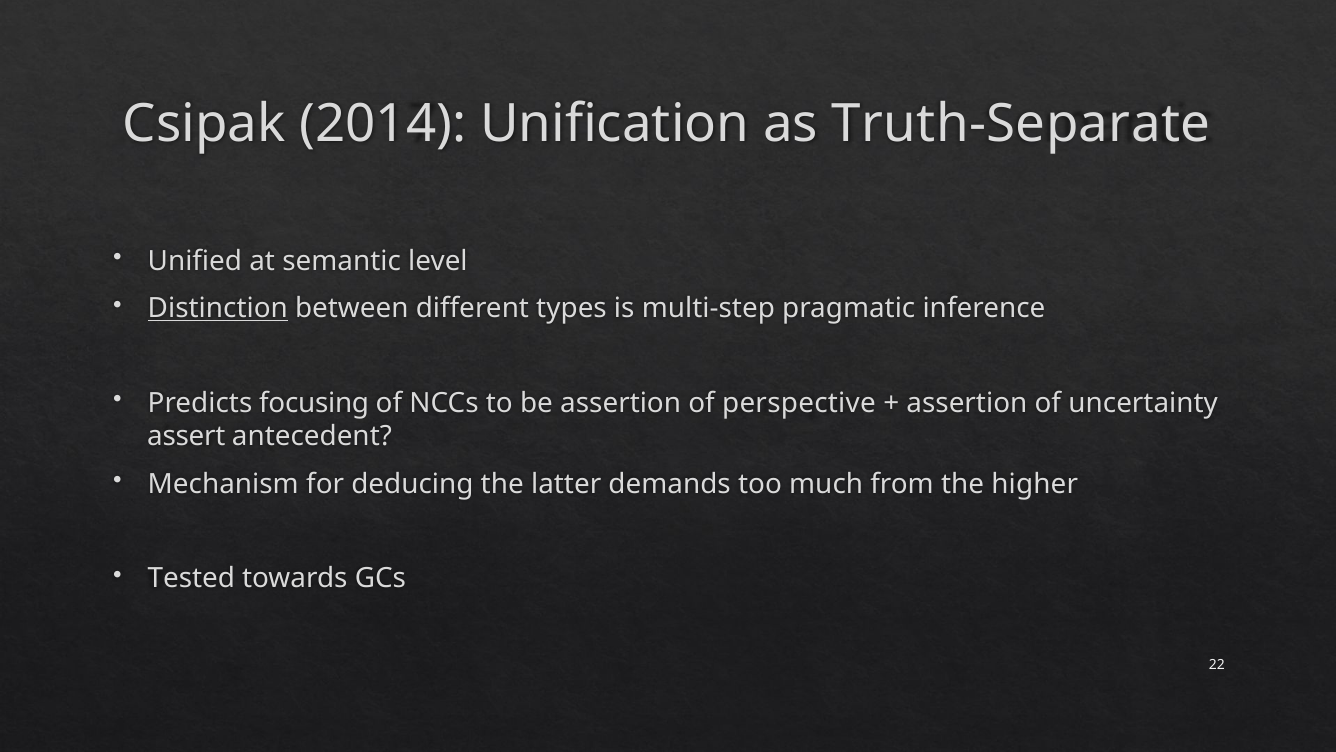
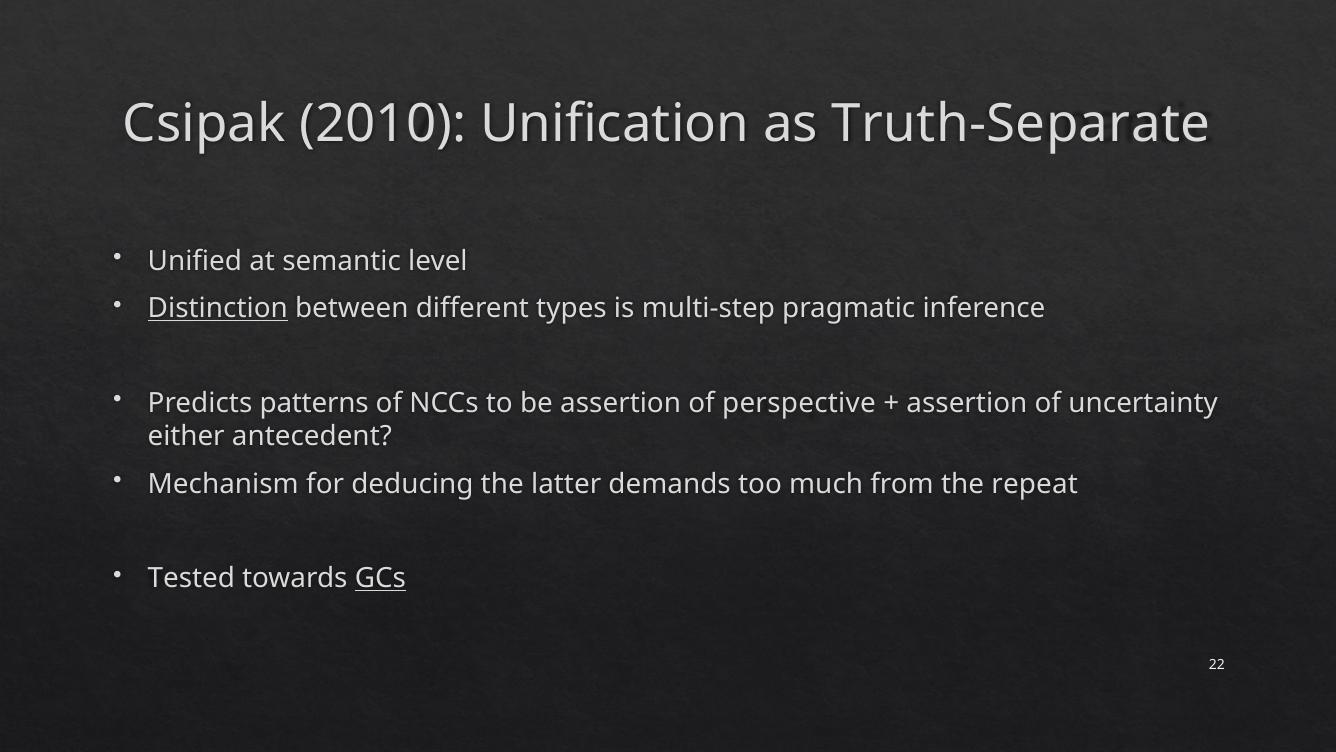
2014: 2014 -> 2010
focusing: focusing -> patterns
assert: assert -> either
higher: higher -> repeat
GCs underline: none -> present
